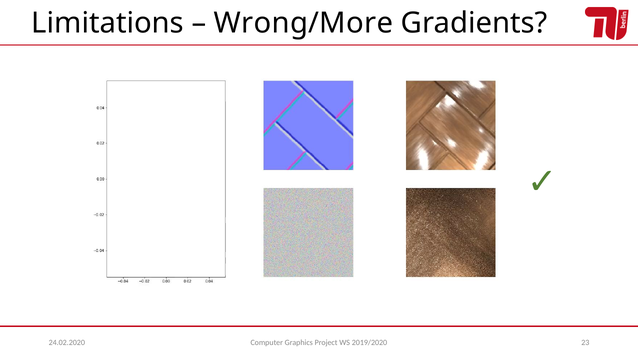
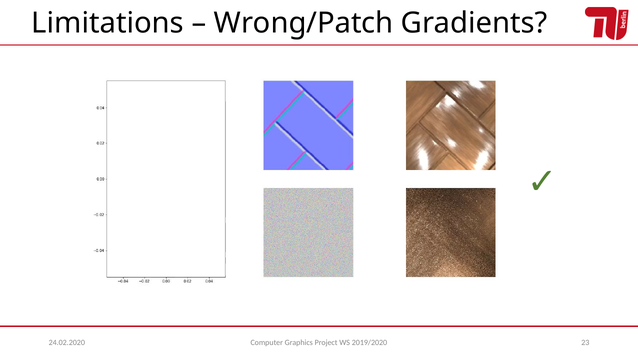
Wrong/More: Wrong/More -> Wrong/Patch
